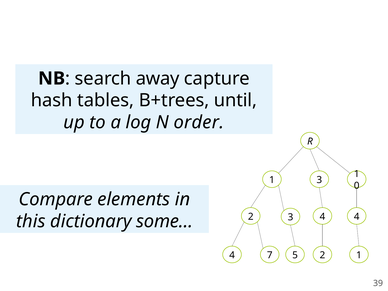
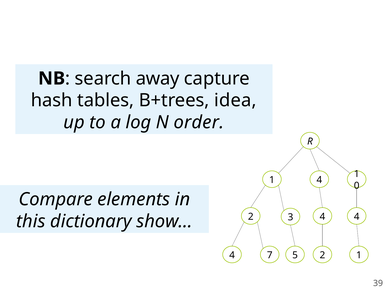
until: until -> idea
1 3: 3 -> 4
some…: some… -> show…
